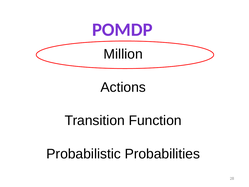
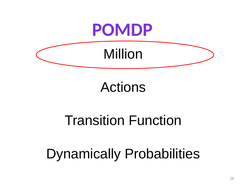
Probabilistic: Probabilistic -> Dynamically
